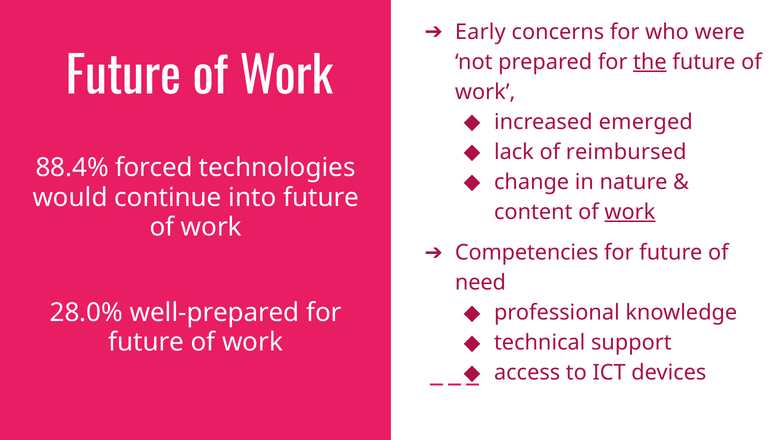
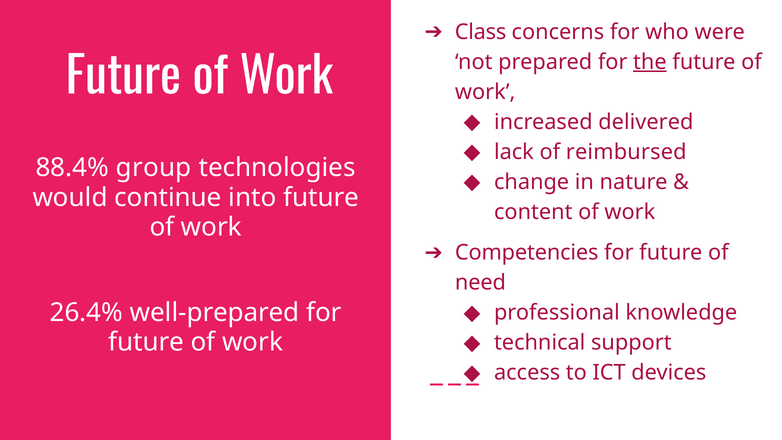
Early: Early -> Class
emerged: emerged -> delivered
forced: forced -> group
work at (630, 212) underline: present -> none
28.0%: 28.0% -> 26.4%
